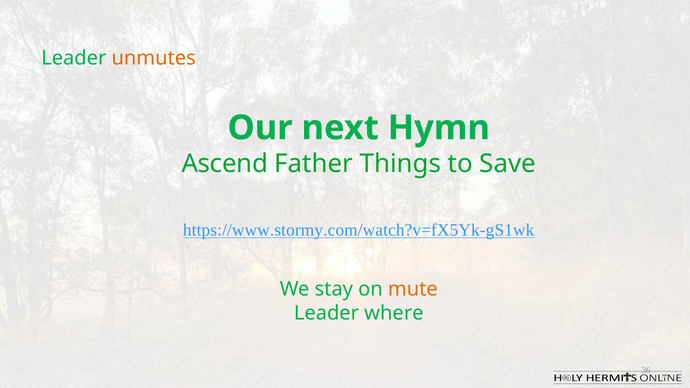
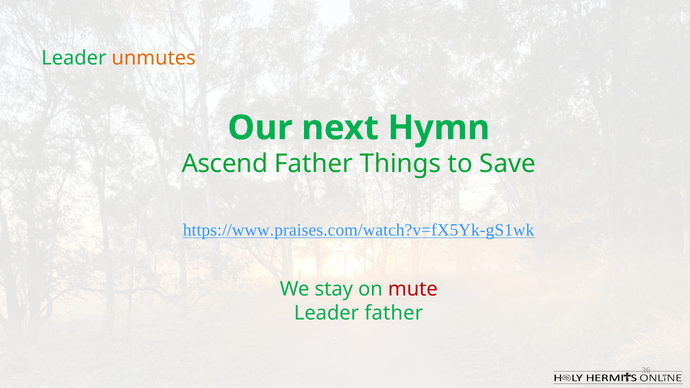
https://www.stormy.com/watch?v=fX5Yk-gS1wk: https://www.stormy.com/watch?v=fX5Yk-gS1wk -> https://www.praises.com/watch?v=fX5Yk-gS1wk
mute colour: orange -> red
Leader where: where -> father
